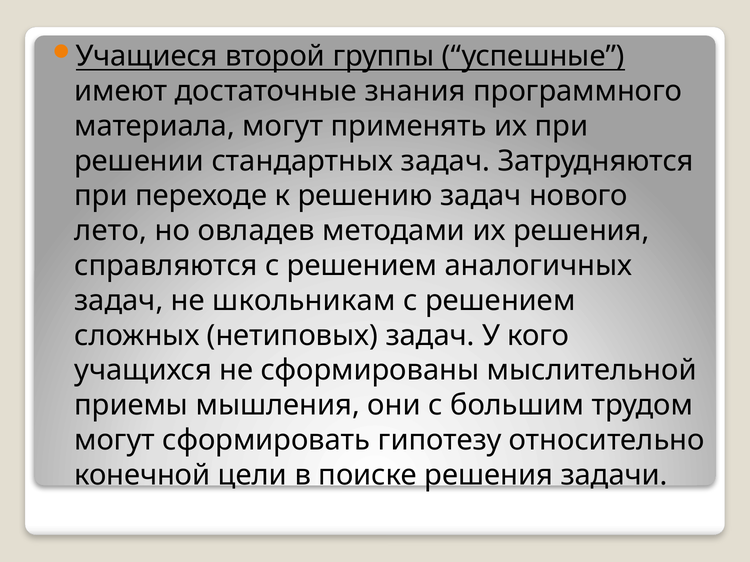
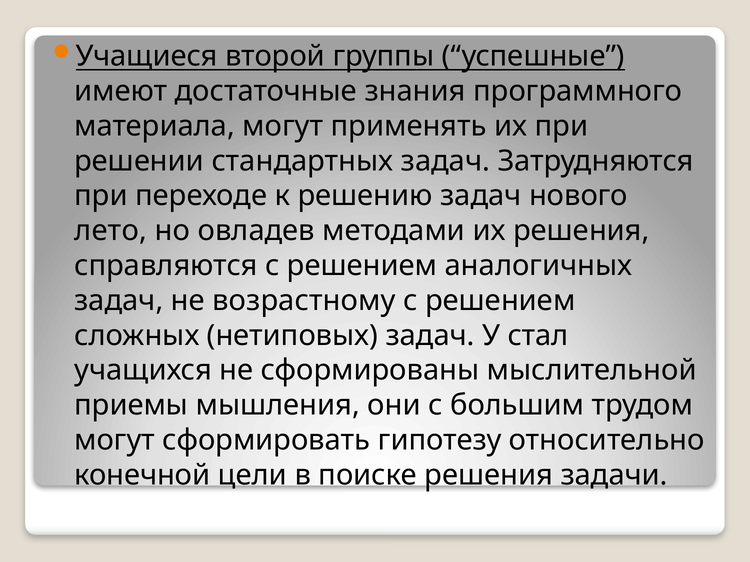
школьникам: школьникам -> возрастному
кого: кого -> стал
